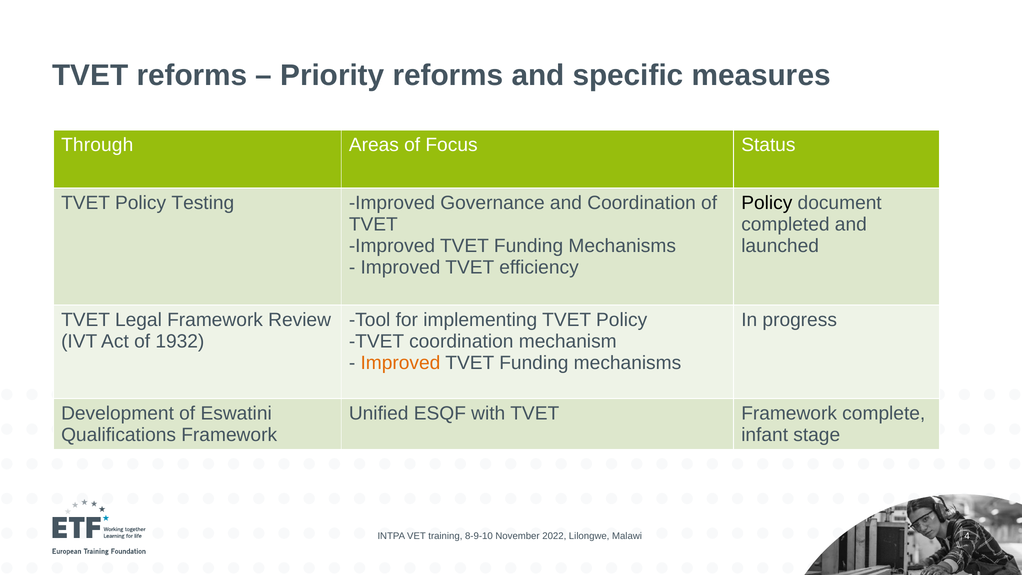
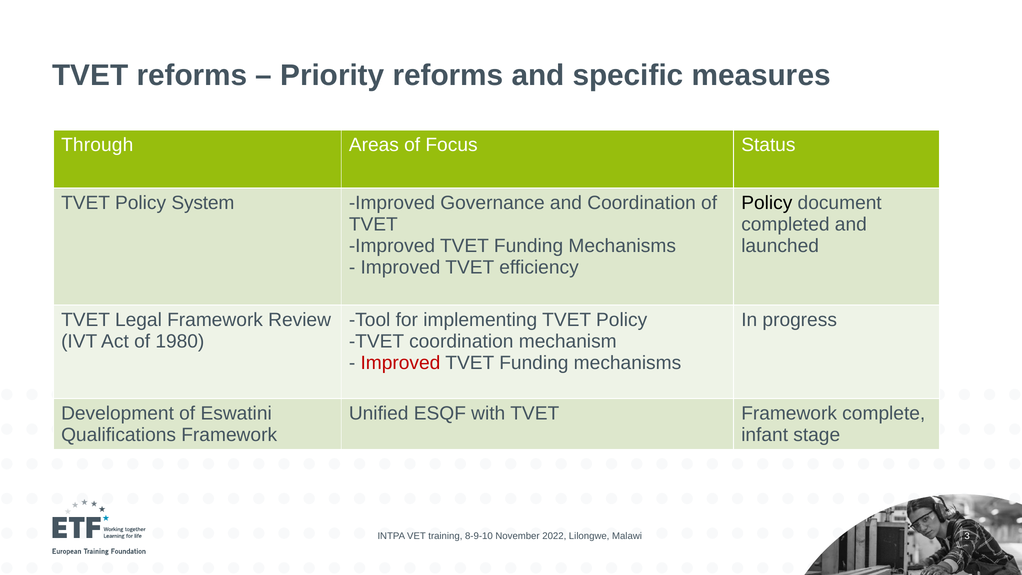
Testing: Testing -> System
1932: 1932 -> 1980
Improved at (400, 363) colour: orange -> red
4: 4 -> 3
